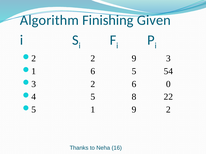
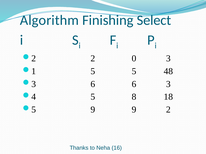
Given: Given -> Select
2 9: 9 -> 0
6 at (93, 71): 6 -> 5
54: 54 -> 48
2 at (93, 84): 2 -> 6
6 0: 0 -> 3
22: 22 -> 18
1 at (93, 110): 1 -> 9
